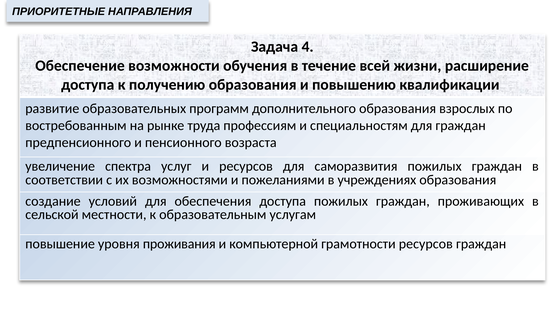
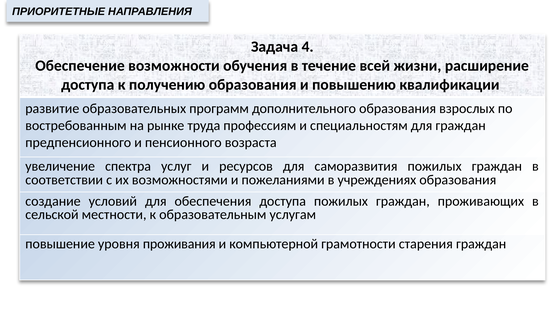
грамотности ресурсов: ресурсов -> старения
